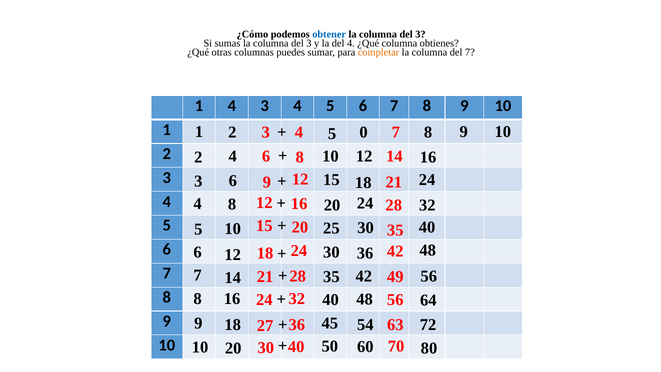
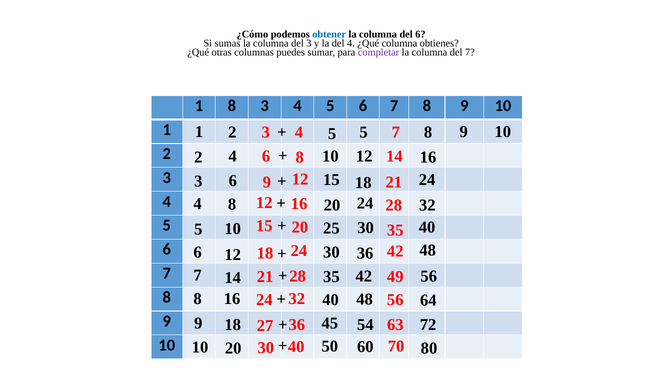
3 at (420, 34): 3 -> 6
completar colour: orange -> purple
1 4: 4 -> 8
5 0: 0 -> 5
